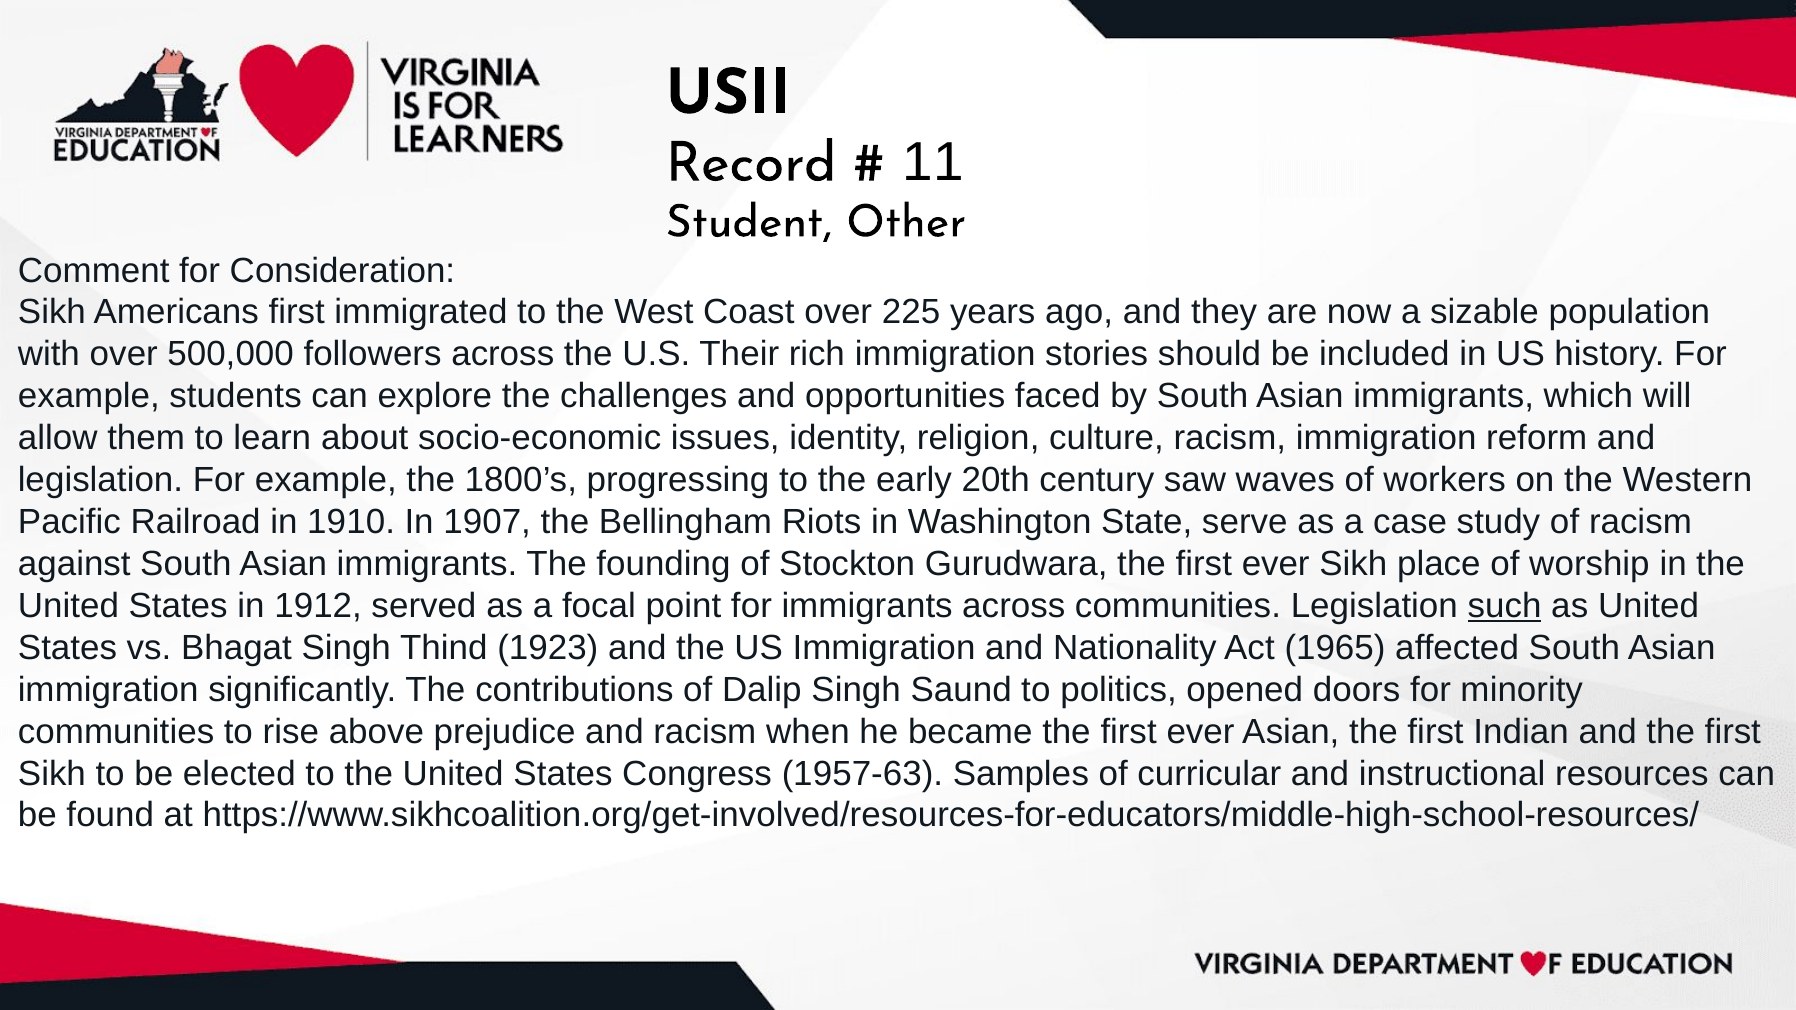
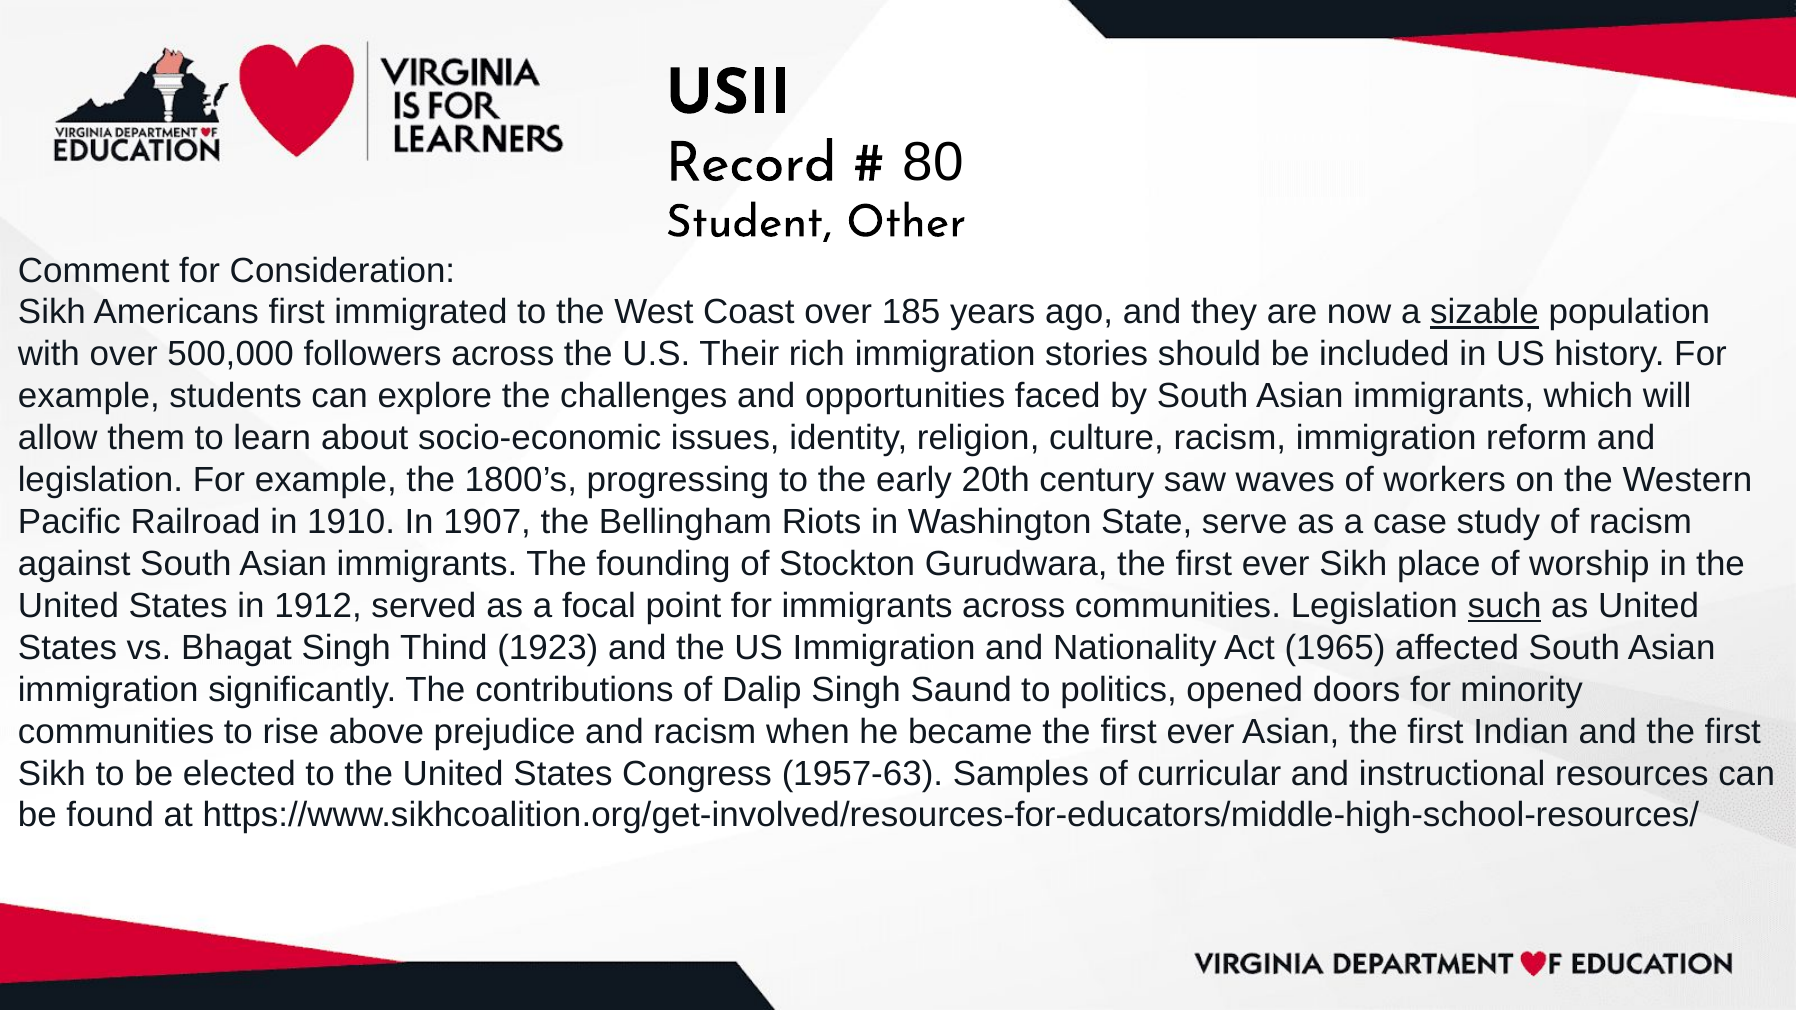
11: 11 -> 80
225: 225 -> 185
sizable underline: none -> present
